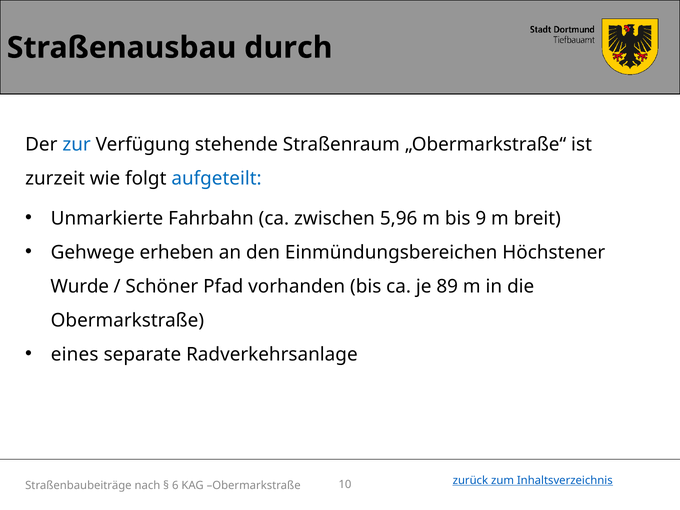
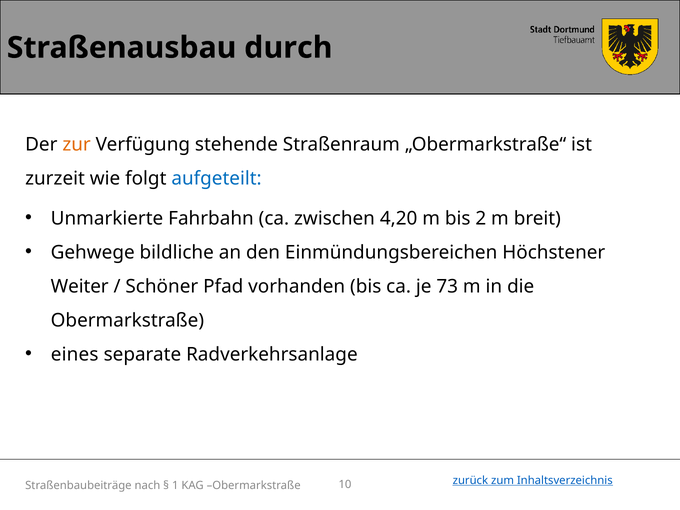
zur colour: blue -> orange
5,96: 5,96 -> 4,20
9: 9 -> 2
erheben: erheben -> bildliche
Wurde: Wurde -> Weiter
89: 89 -> 73
6: 6 -> 1
